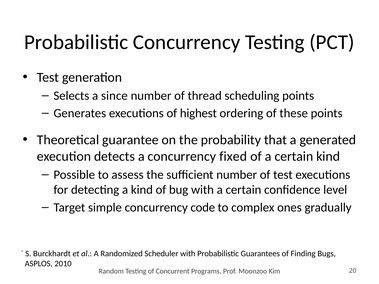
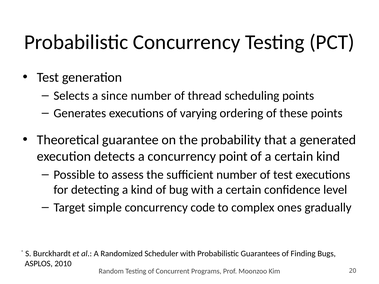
highest: highest -> varying
fixed: fixed -> point
